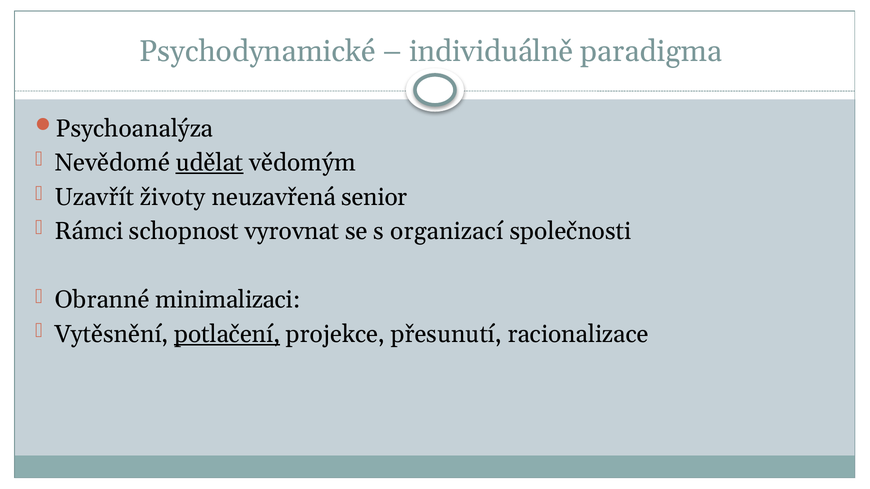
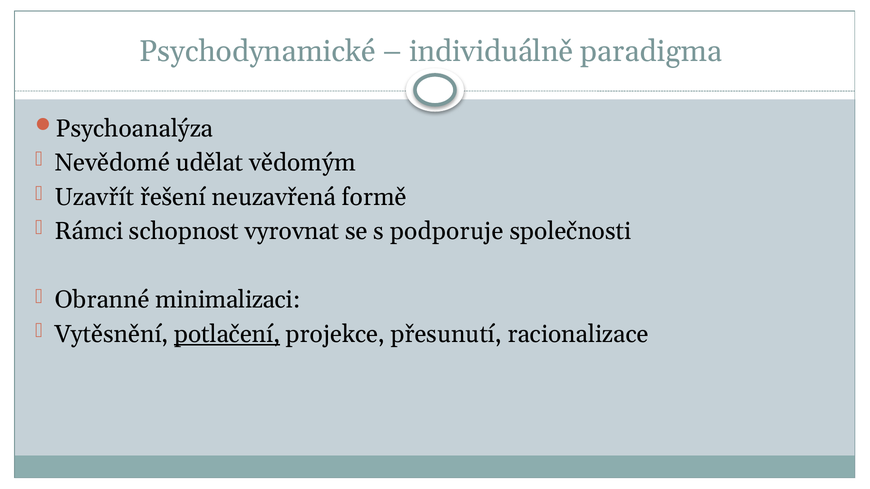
udělat underline: present -> none
životy: životy -> řešení
senior: senior -> formě
organizací: organizací -> podporuje
